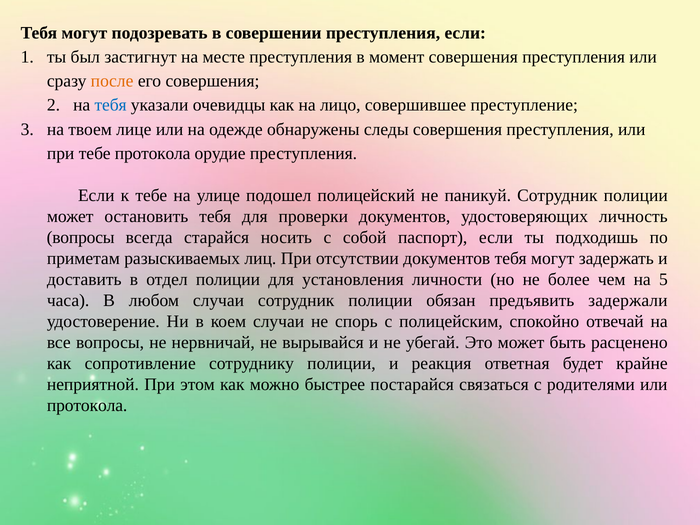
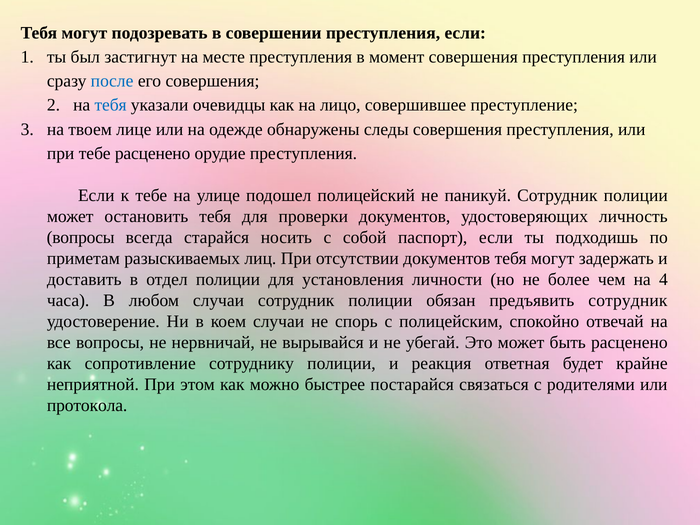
после colour: orange -> blue
тебе протокола: протокола -> расценено
5: 5 -> 4
предъявить задержали: задержали -> сотрудник
